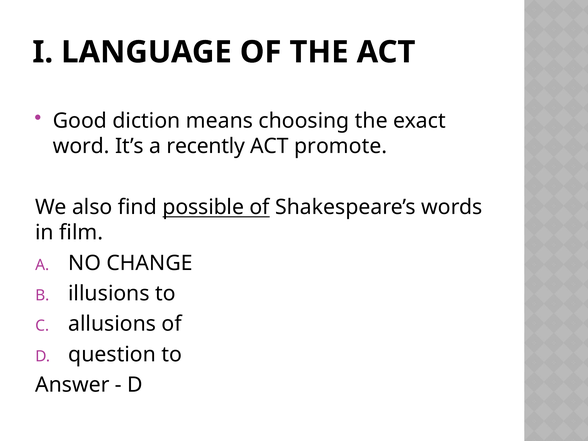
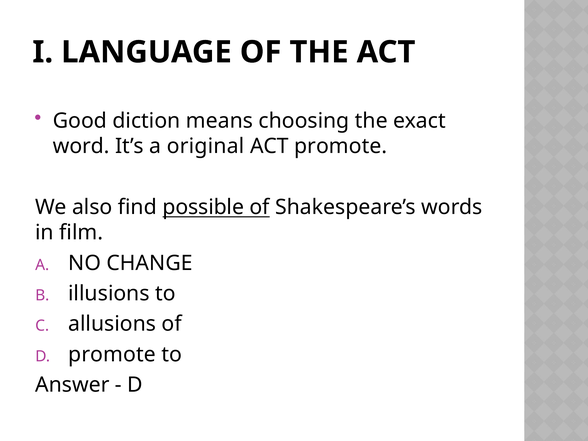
recently: recently -> original
D question: question -> promote
